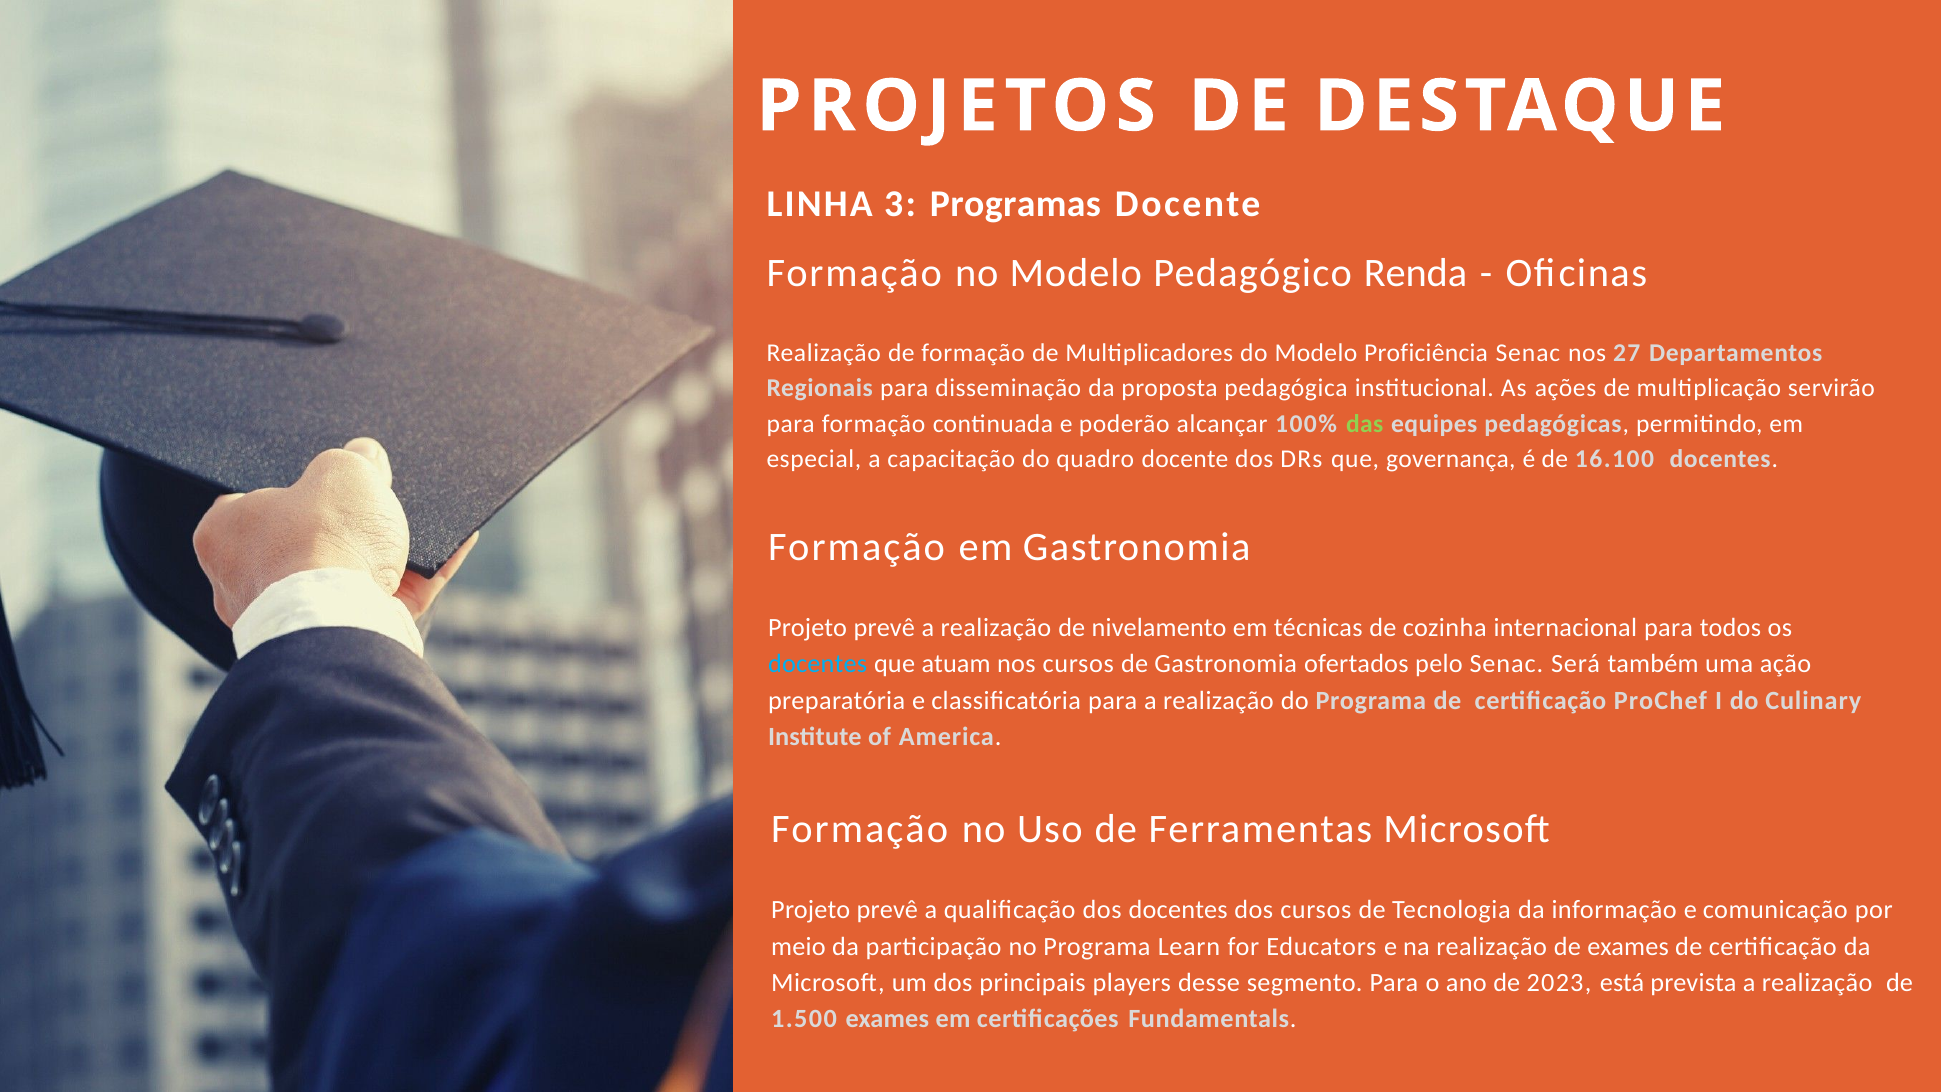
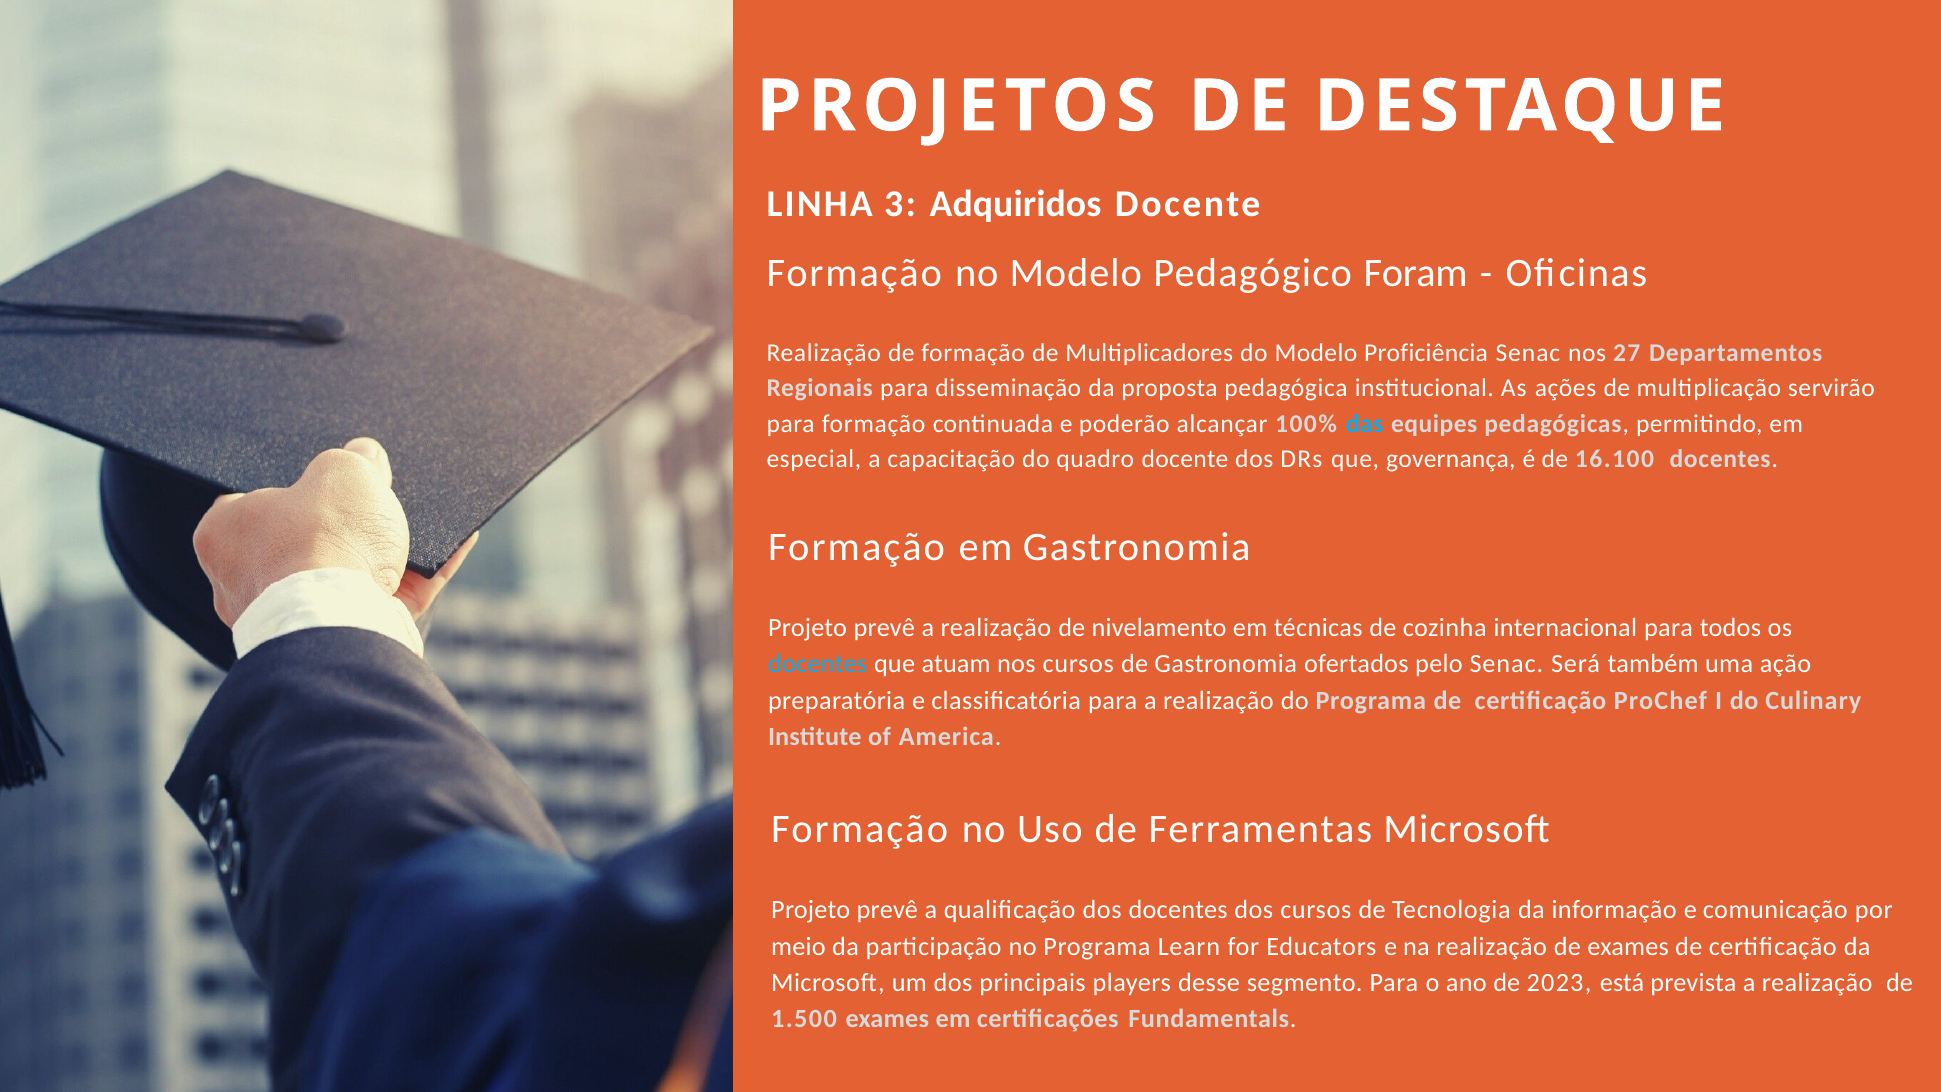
Programas: Programas -> Adquiridos
Renda: Renda -> Foram
das colour: light green -> light blue
